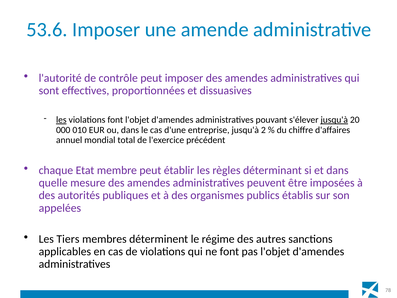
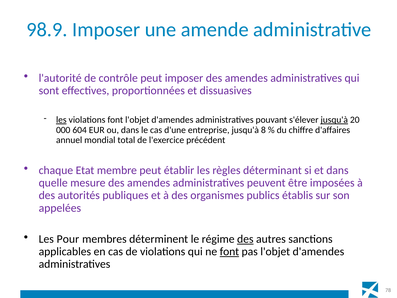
53.6: 53.6 -> 98.9
010: 010 -> 604
2: 2 -> 8
Tiers: Tiers -> Pour
des at (245, 239) underline: none -> present
font at (229, 251) underline: none -> present
